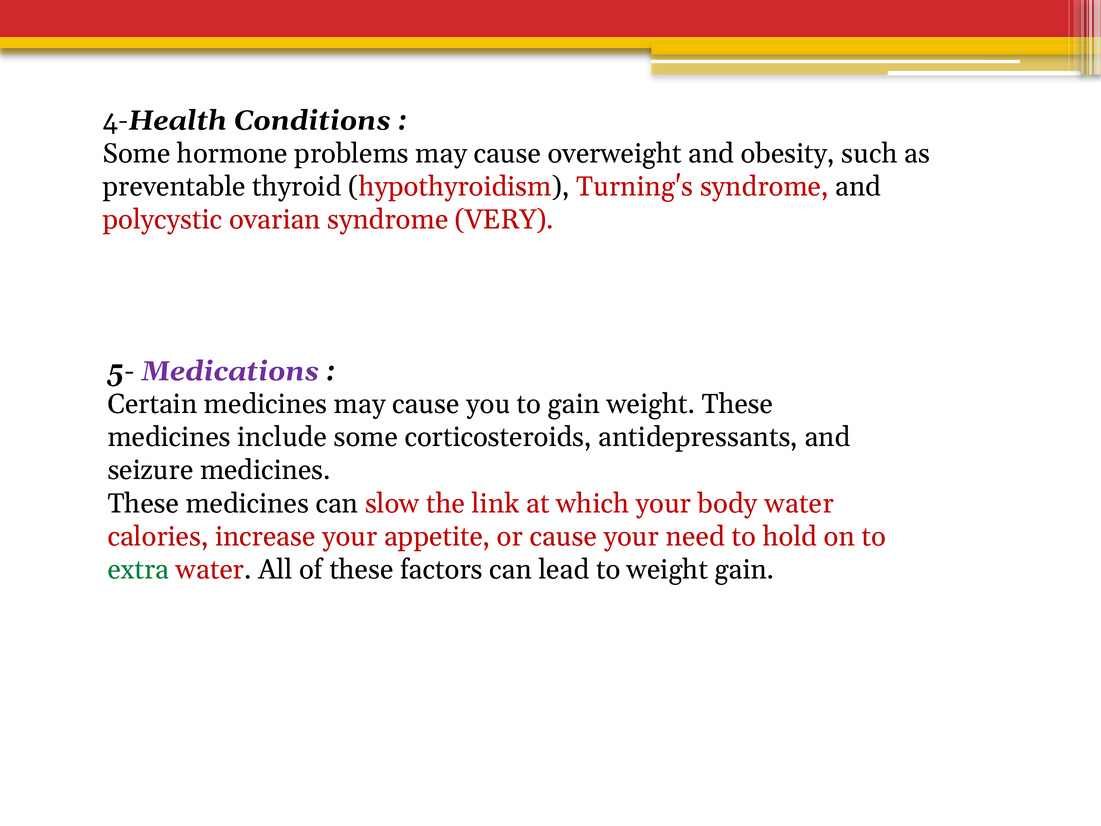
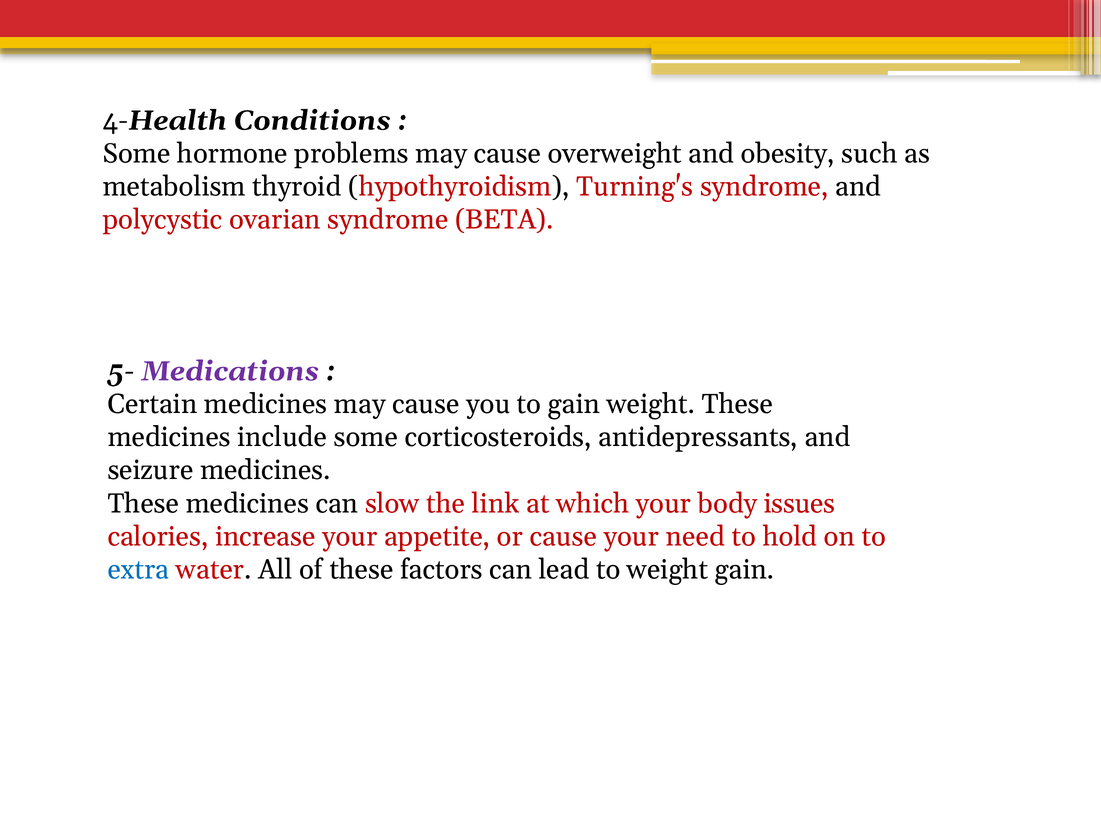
preventable: preventable -> metabolism
VERY: VERY -> BETA
body water: water -> issues
extra colour: green -> blue
